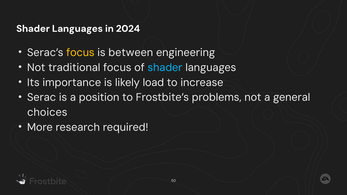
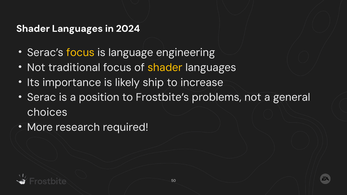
between: between -> language
shader at (165, 68) colour: light blue -> yellow
load: load -> ship
